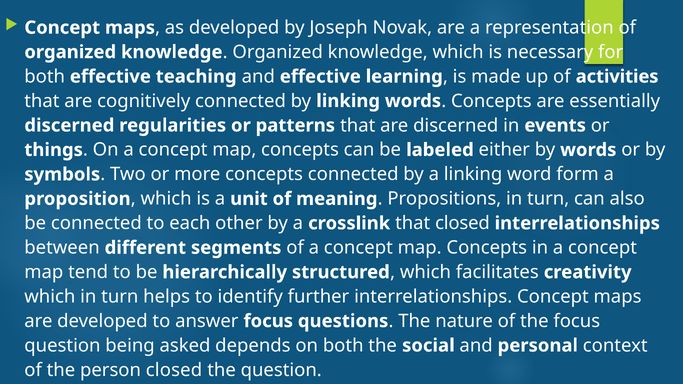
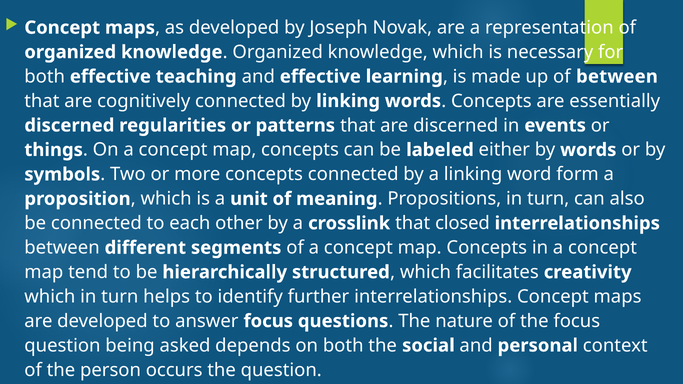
of activities: activities -> between
person closed: closed -> occurs
